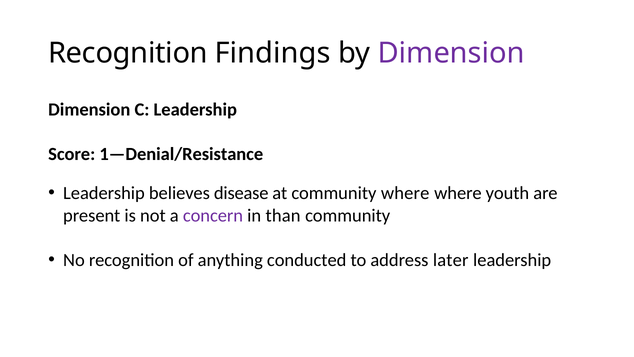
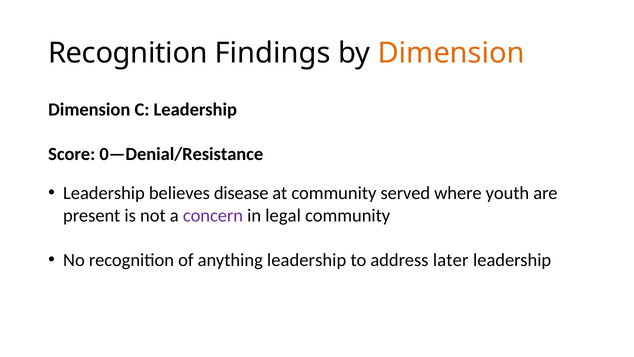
Dimension at (451, 53) colour: purple -> orange
1—Denial/Resistance: 1—Denial/Resistance -> 0—Denial/Resistance
community where: where -> served
than: than -> legal
anything conducted: conducted -> leadership
